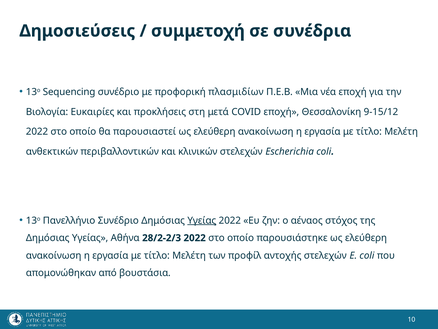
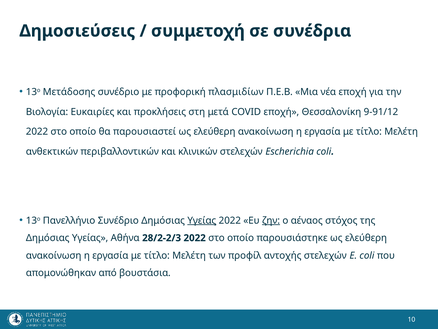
Sequencing: Sequencing -> Μετάδοσης
9-15/12: 9-15/12 -> 9-91/12
ζην underline: none -> present
